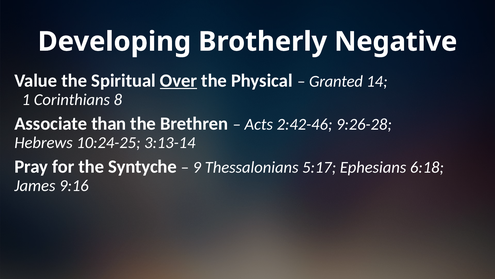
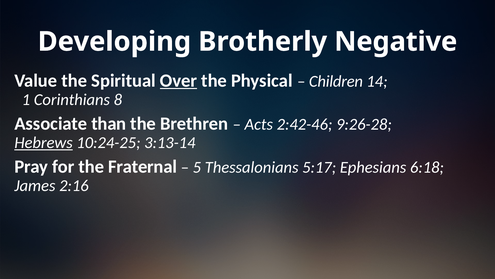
Granted: Granted -> Children
Hebrews underline: none -> present
Syntyche: Syntyche -> Fraternal
9: 9 -> 5
9:16: 9:16 -> 2:16
